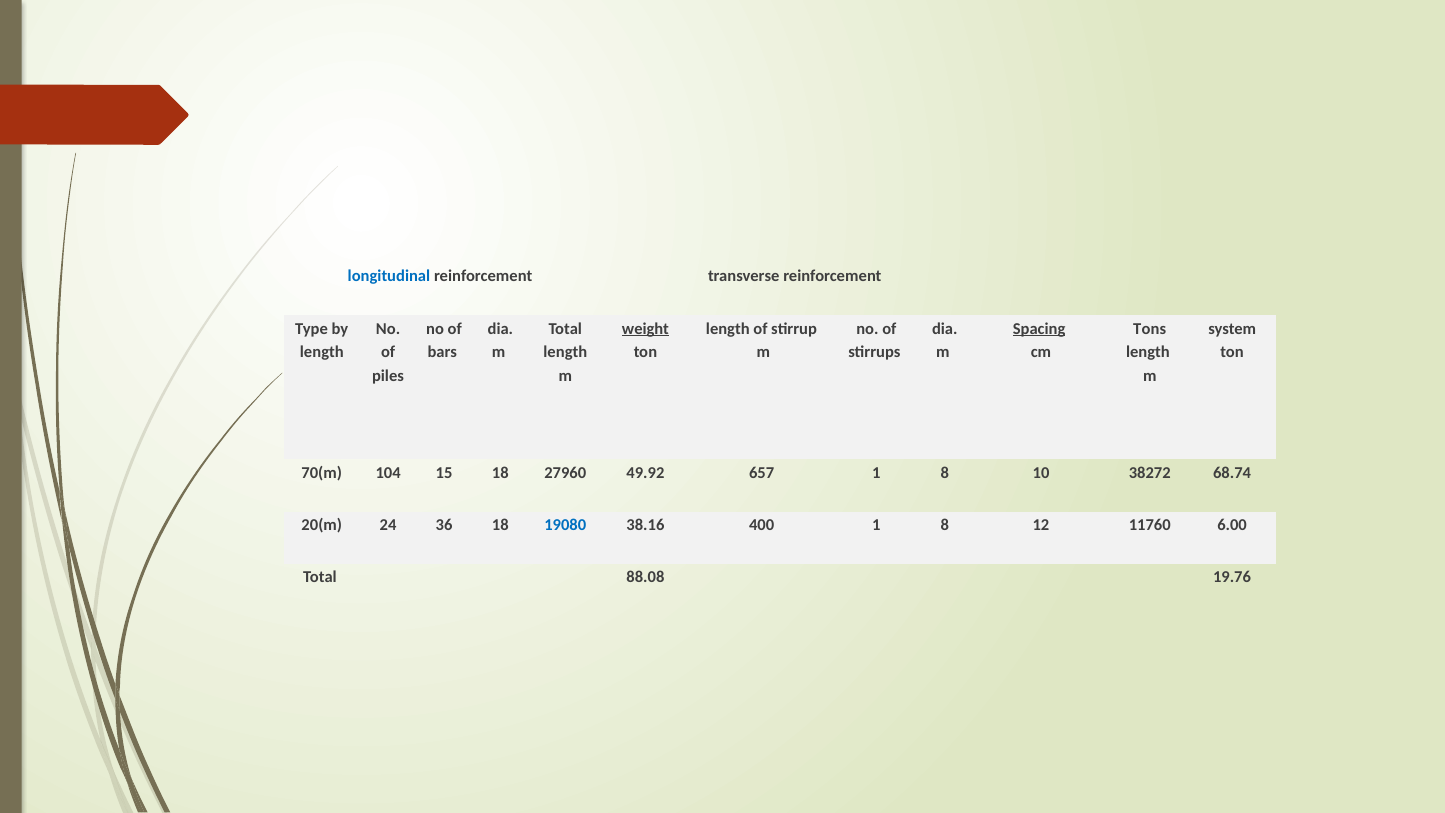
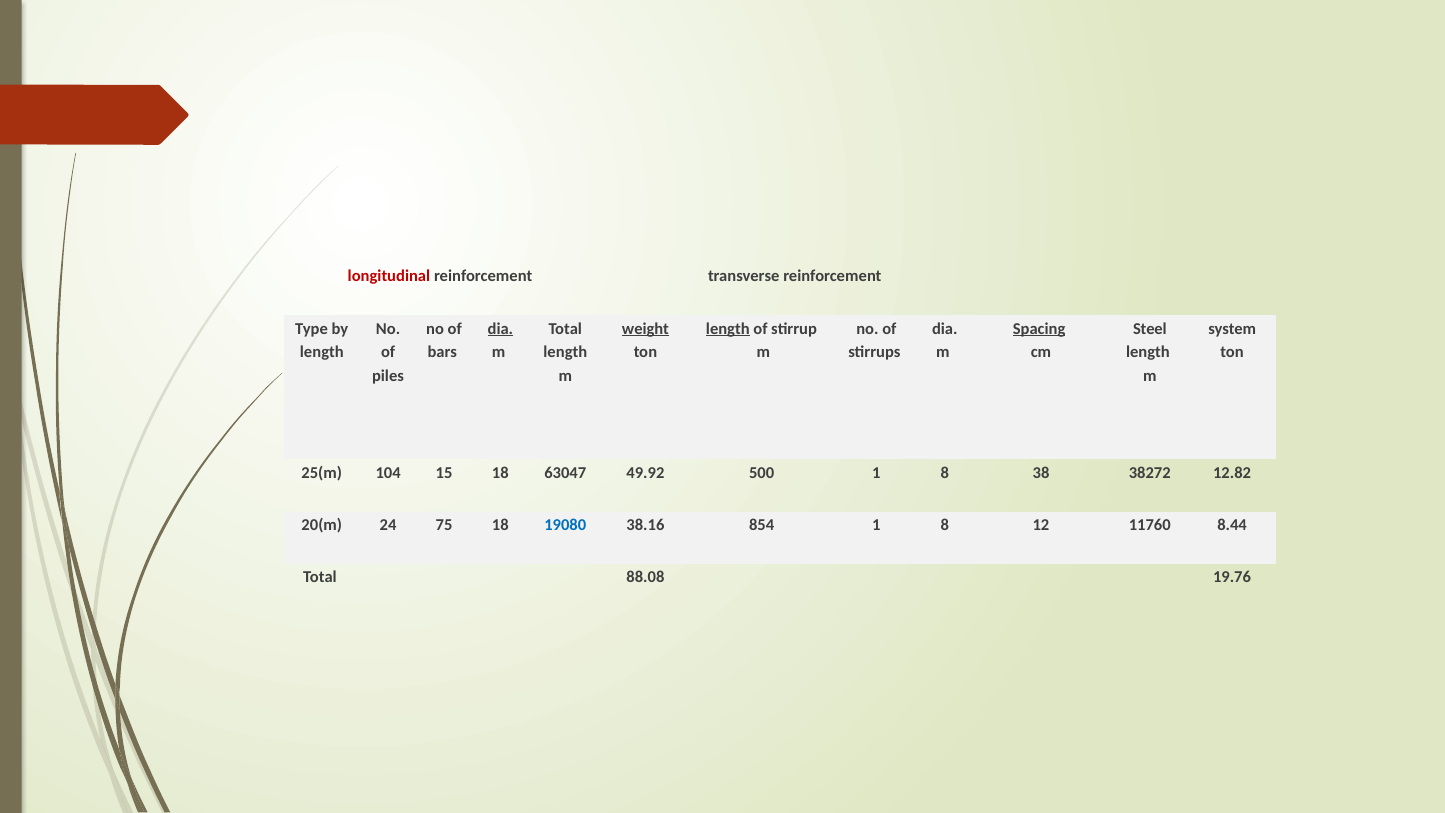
longitudinal colour: blue -> red
dia at (500, 329) underline: none -> present
length at (728, 329) underline: none -> present
Tons: Tons -> Steel
70(m: 70(m -> 25(m
27960: 27960 -> 63047
657: 657 -> 500
10: 10 -> 38
68.74: 68.74 -> 12.82
36: 36 -> 75
400: 400 -> 854
6.00: 6.00 -> 8.44
